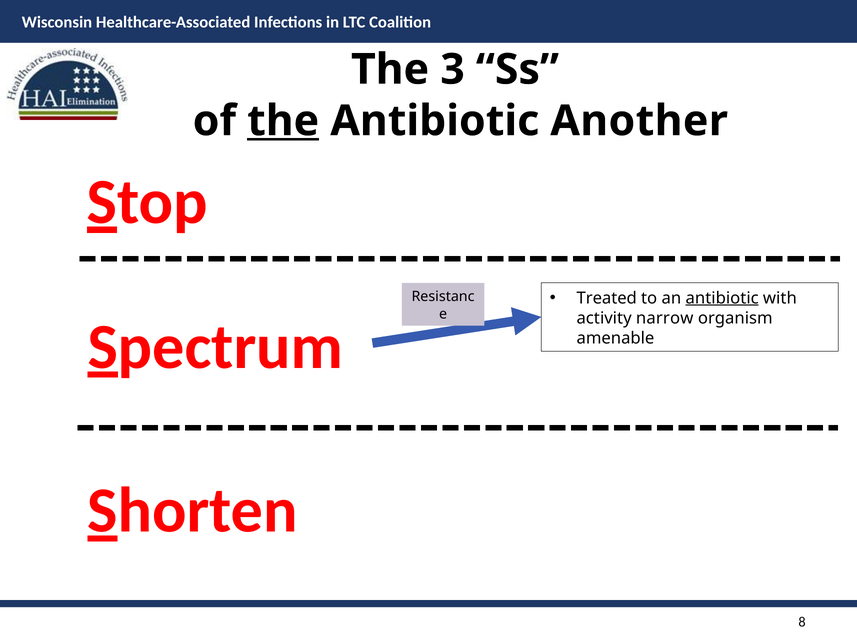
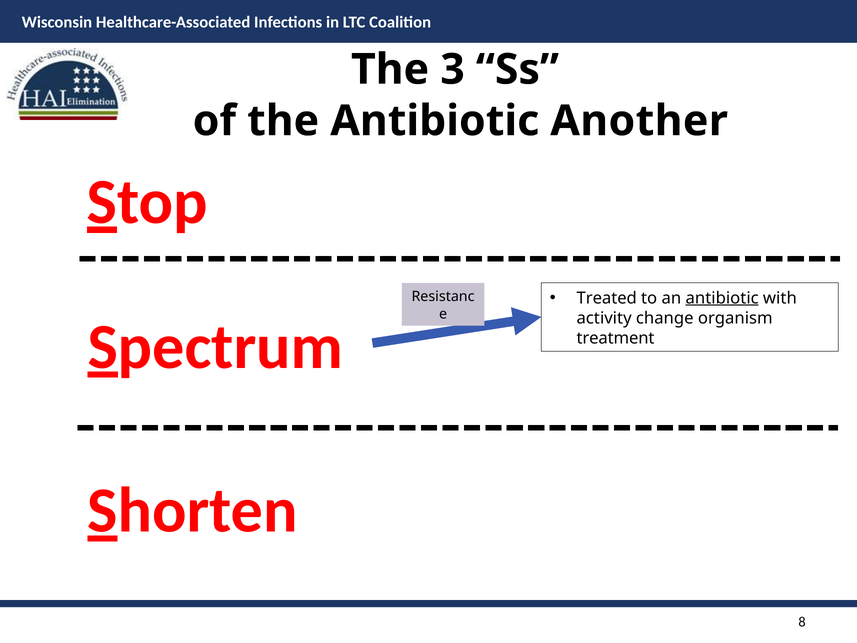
the at (283, 121) underline: present -> none
narrow: narrow -> change
amenable: amenable -> treatment
